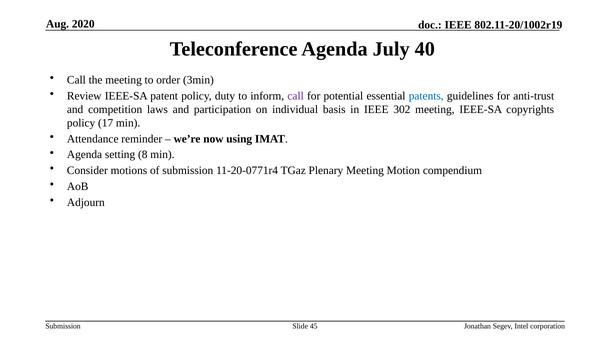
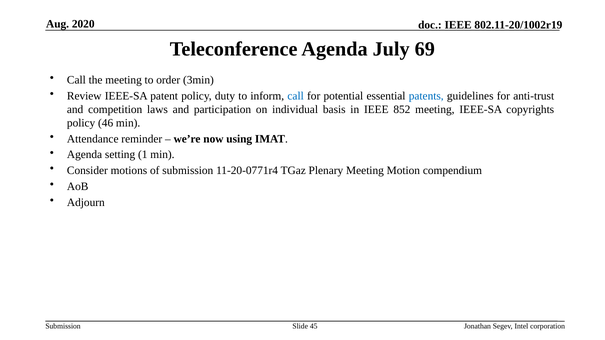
40: 40 -> 69
call at (296, 96) colour: purple -> blue
302: 302 -> 852
17: 17 -> 46
8: 8 -> 1
